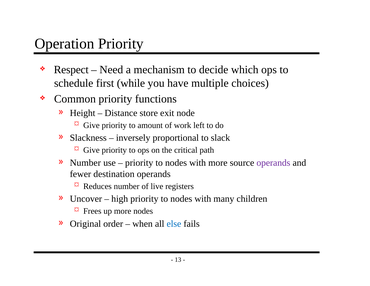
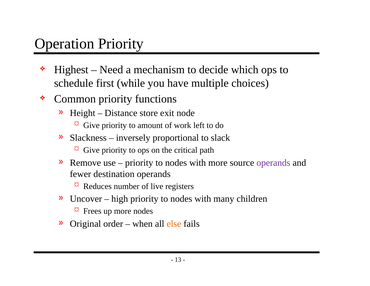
Respect: Respect -> Highest
Number at (85, 163): Number -> Remove
else colour: blue -> orange
